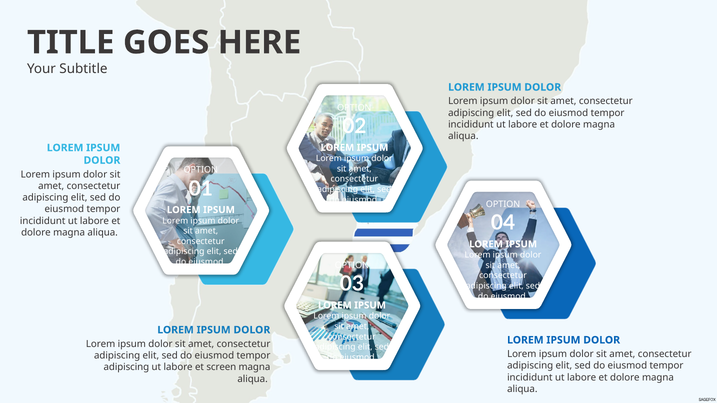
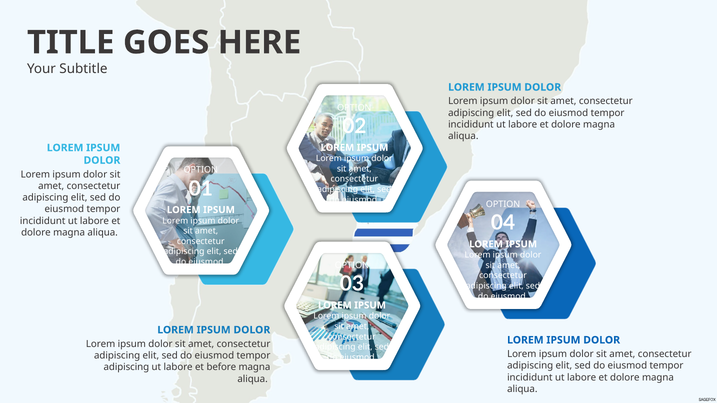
screen: screen -> before
